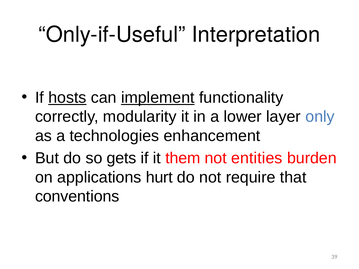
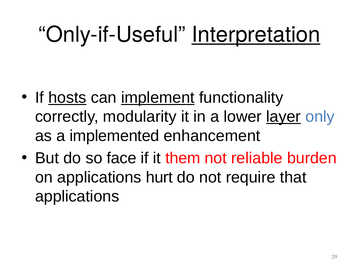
Interpretation underline: none -> present
layer underline: none -> present
technologies: technologies -> implemented
gets: gets -> face
entities: entities -> reliable
conventions at (77, 197): conventions -> applications
